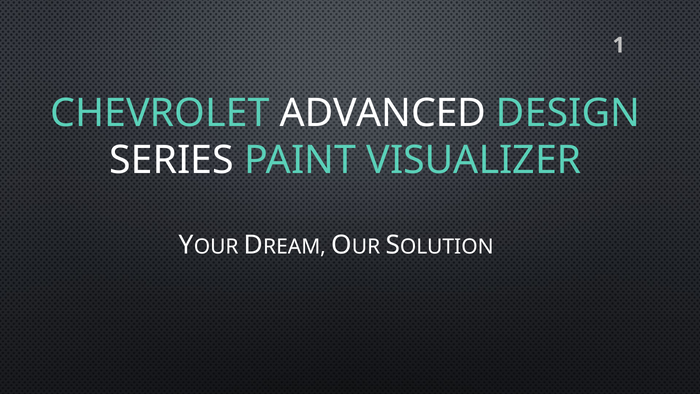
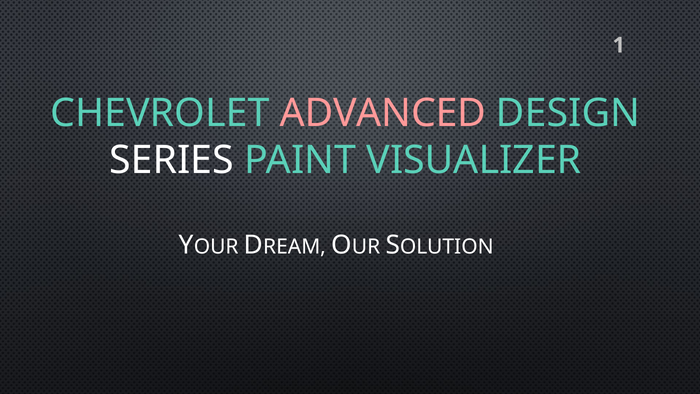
ADVANCED colour: white -> pink
